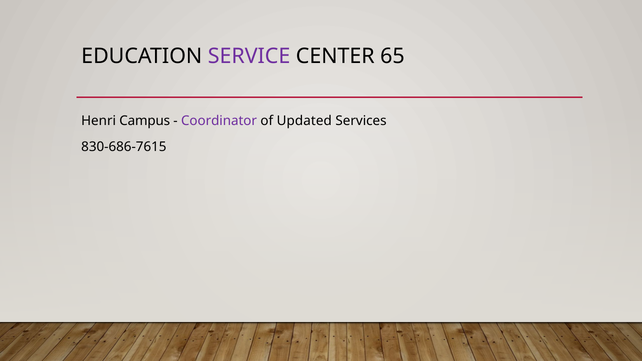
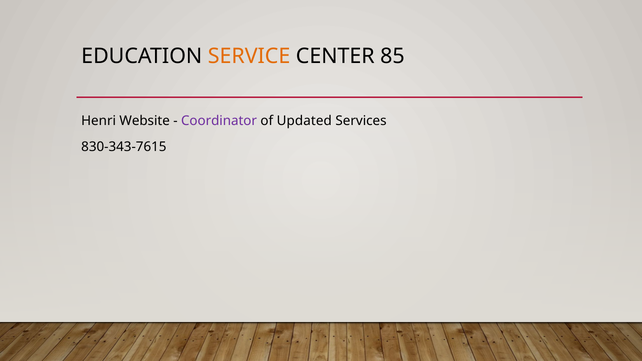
SERVICE colour: purple -> orange
65: 65 -> 85
Campus: Campus -> Website
830-686-7615: 830-686-7615 -> 830-343-7615
